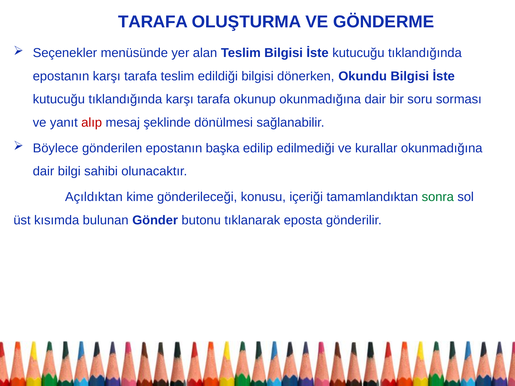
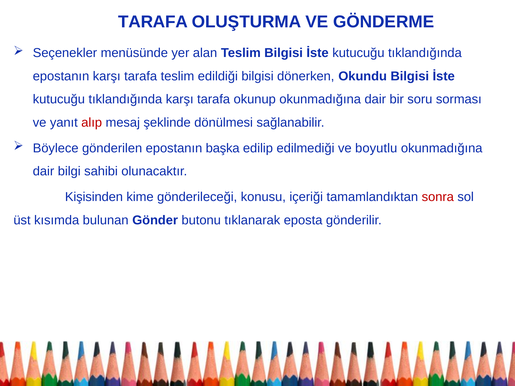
kurallar: kurallar -> boyutlu
Açıldıktan: Açıldıktan -> Kişisinden
sonra colour: green -> red
